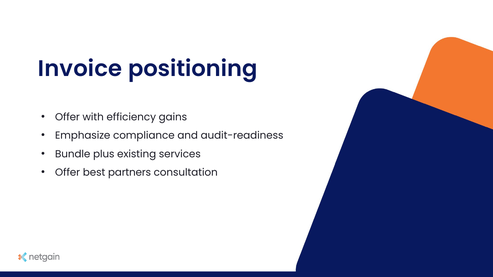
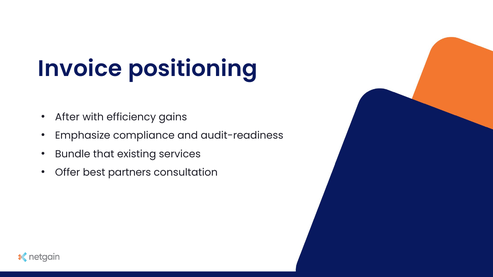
Offer at (67, 117): Offer -> After
plus: plus -> that
